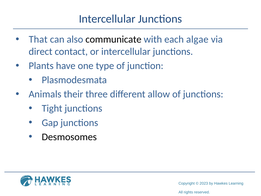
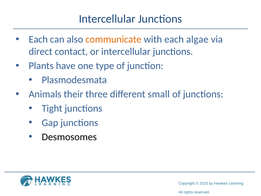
That at (38, 39): That -> Each
communicate colour: black -> orange
allow: allow -> small
